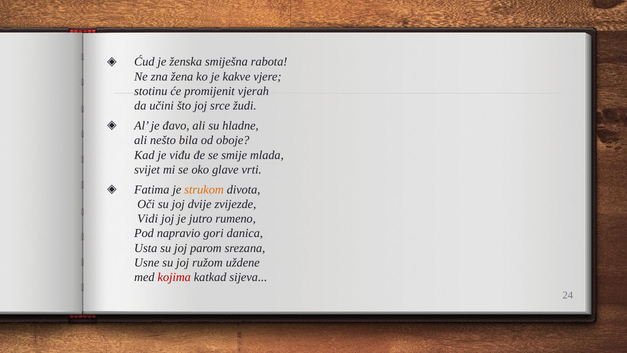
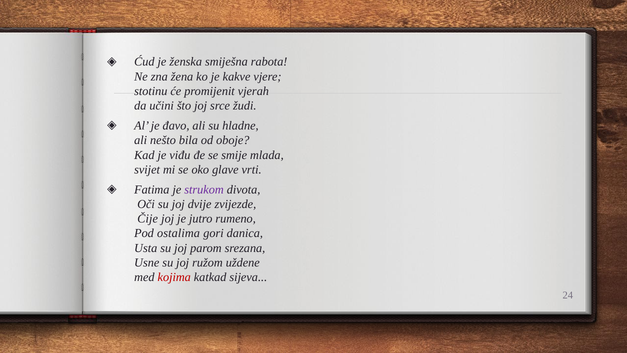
strukom colour: orange -> purple
Vidi: Vidi -> Čije
napravio: napravio -> ostalima
